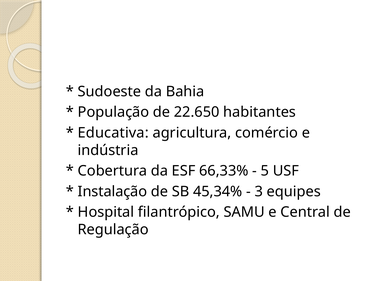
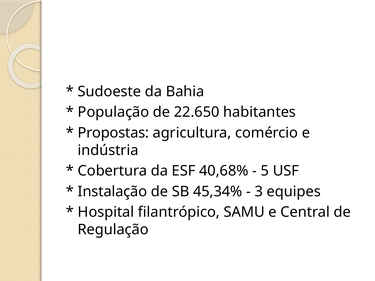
Educativa: Educativa -> Propostas
66,33%: 66,33% -> 40,68%
